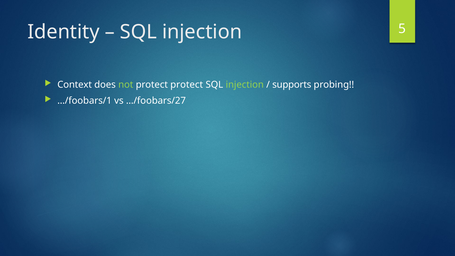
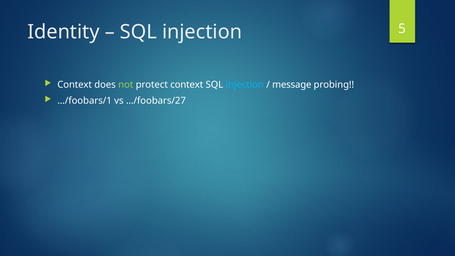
protect protect: protect -> context
injection at (245, 85) colour: light green -> light blue
supports: supports -> message
